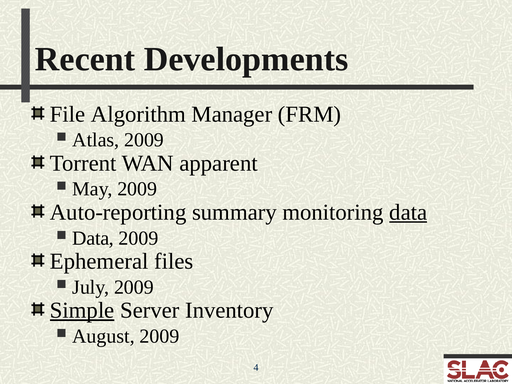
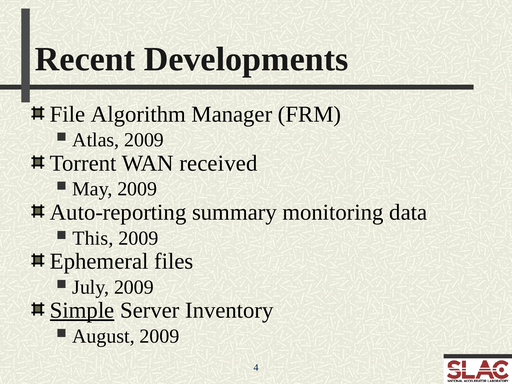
apparent: apparent -> received
data at (408, 212) underline: present -> none
Data at (93, 238): Data -> This
